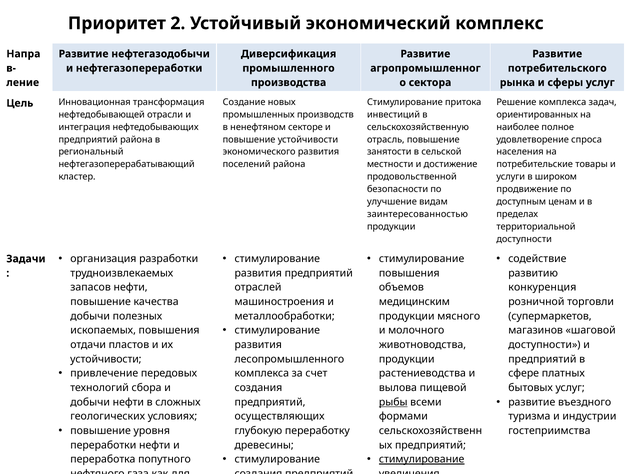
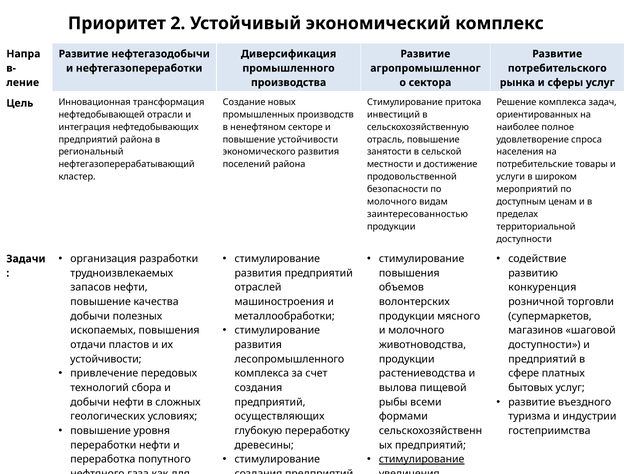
продвижение: продвижение -> мероприятий
улучшение at (392, 202): улучшение -> молочного
медицинским: медицинским -> волонтерских
рыбы underline: present -> none
